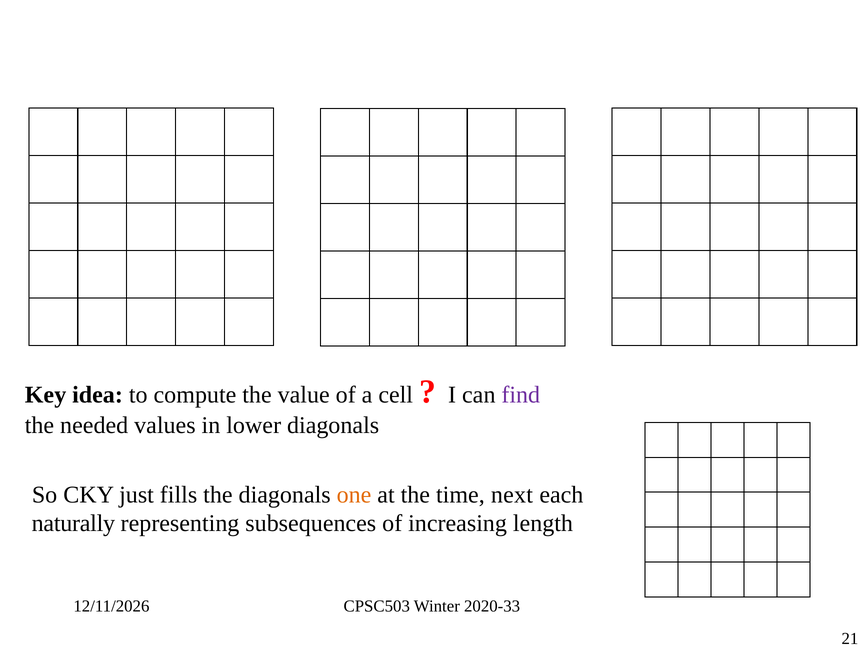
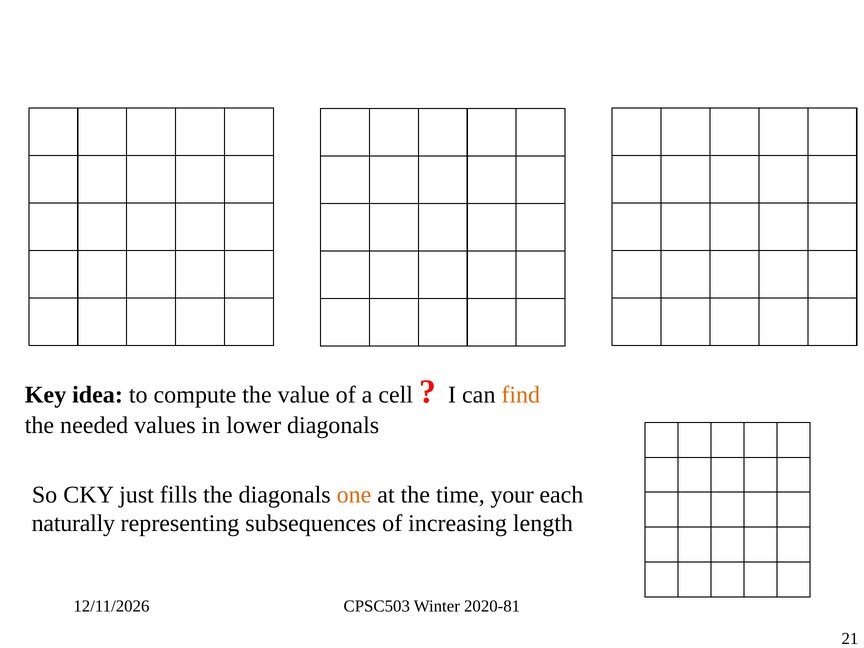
find colour: purple -> orange
next: next -> your
2020-33: 2020-33 -> 2020-81
